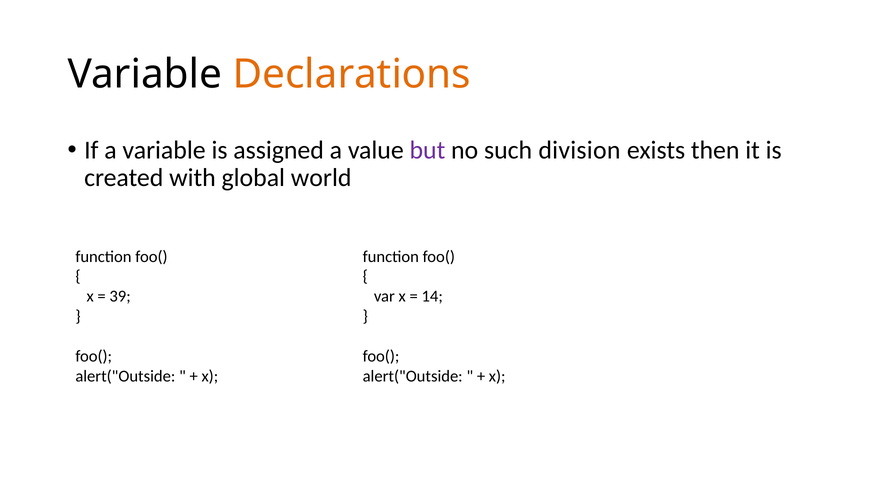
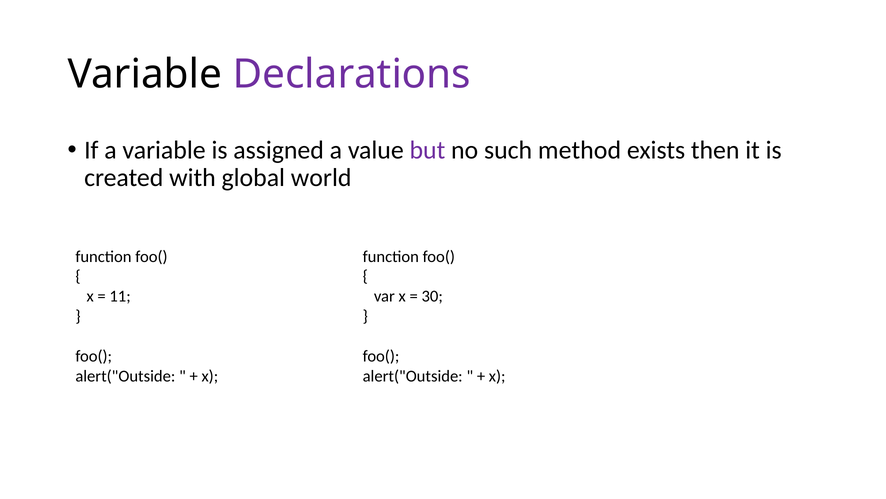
Declarations colour: orange -> purple
division: division -> method
39: 39 -> 11
14: 14 -> 30
